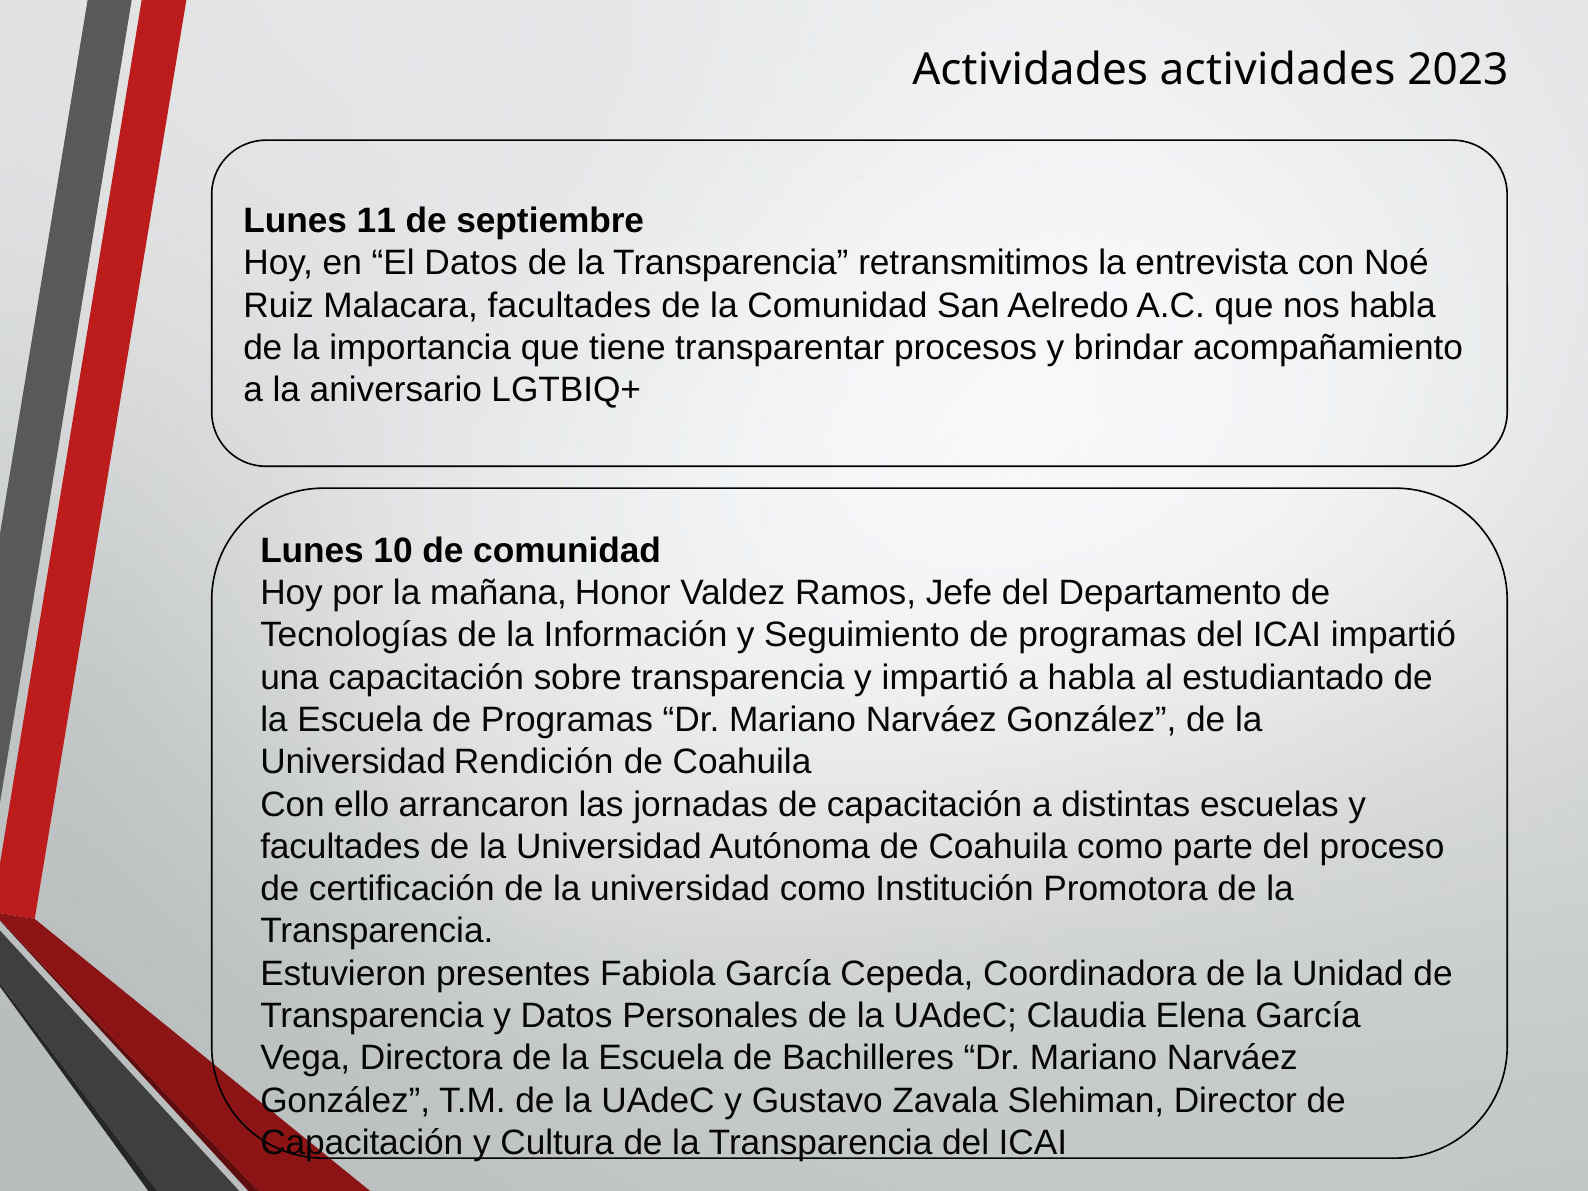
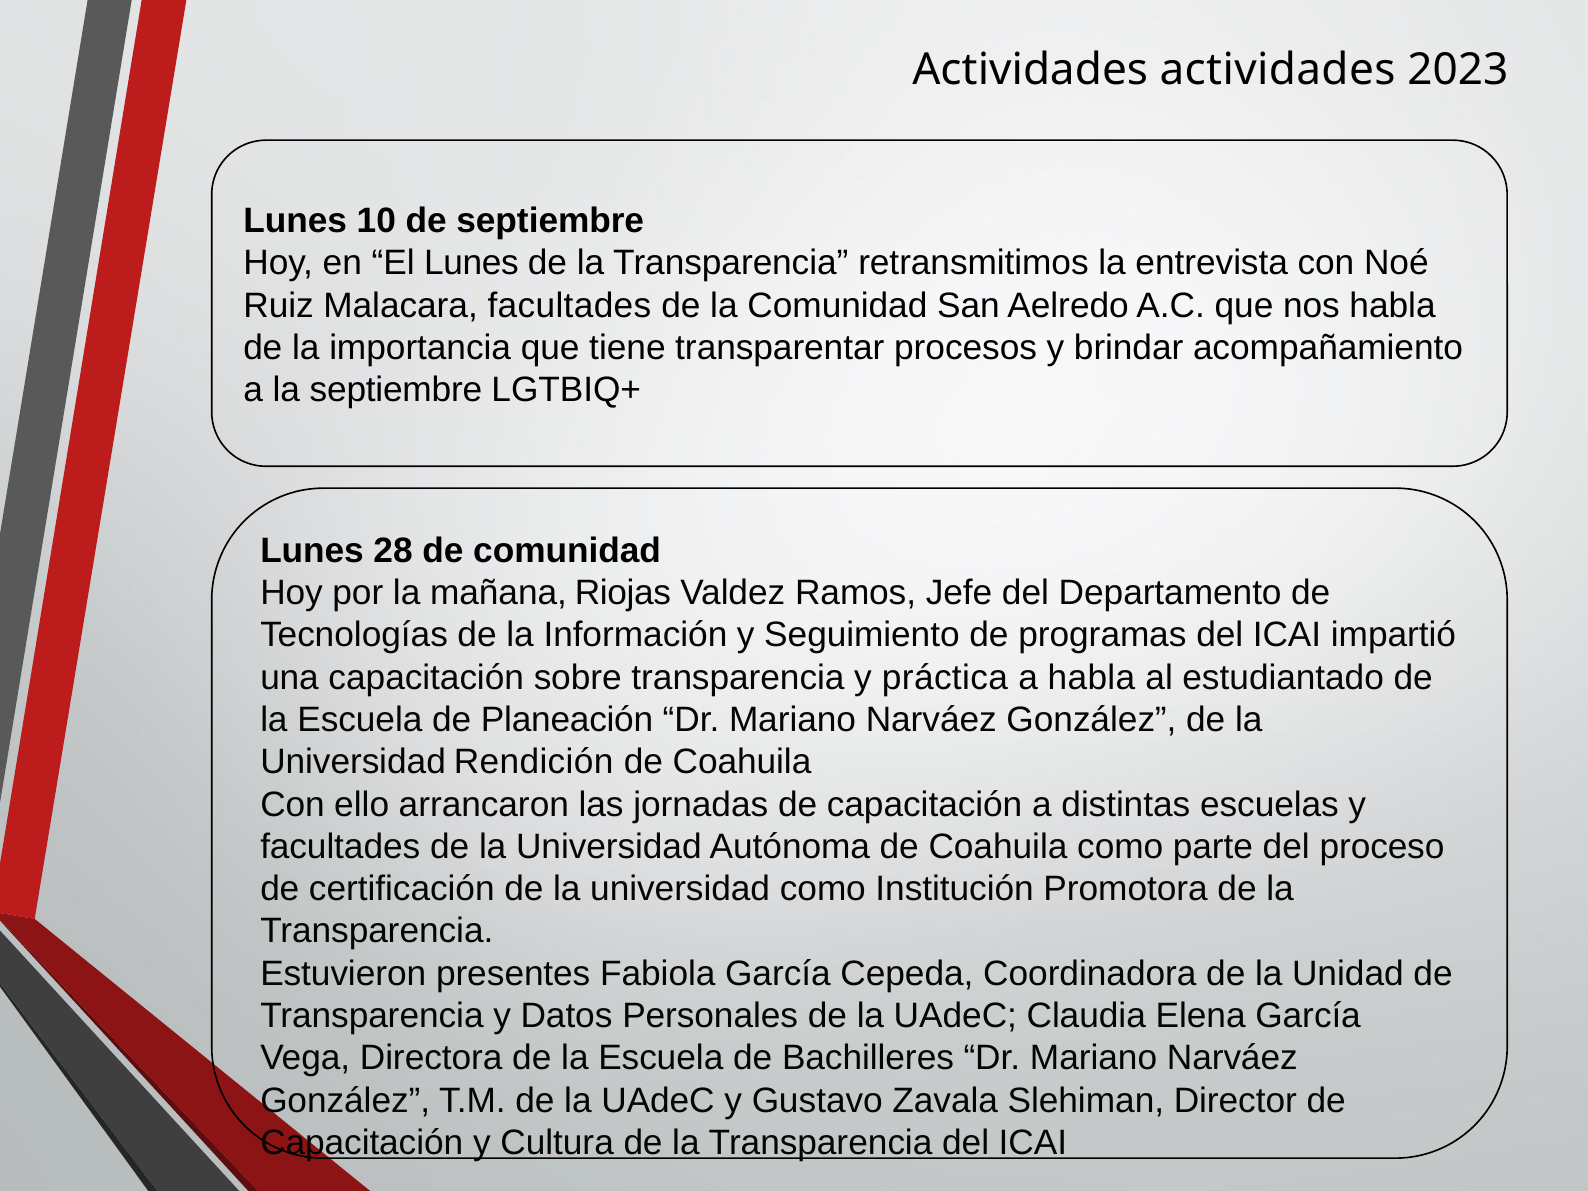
11: 11 -> 10
El Datos: Datos -> Lunes
la aniversario: aniversario -> septiembre
10: 10 -> 28
Honor: Honor -> Riojas
y impartió: impartió -> práctica
Escuela de Programas: Programas -> Planeación
